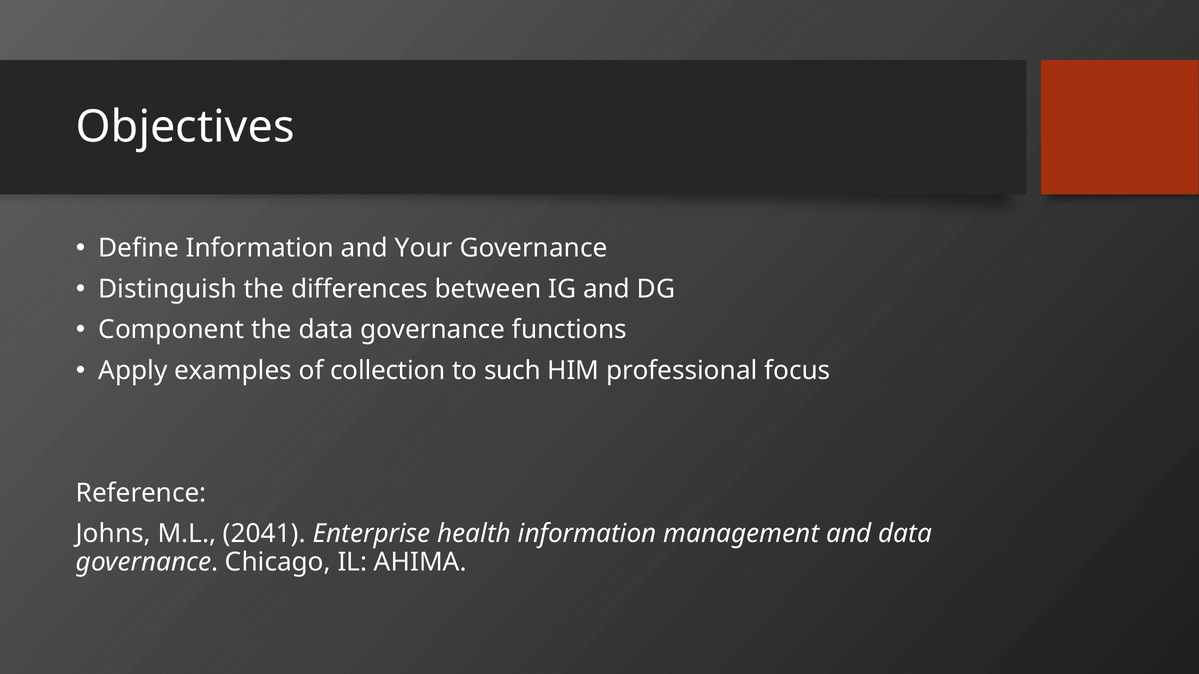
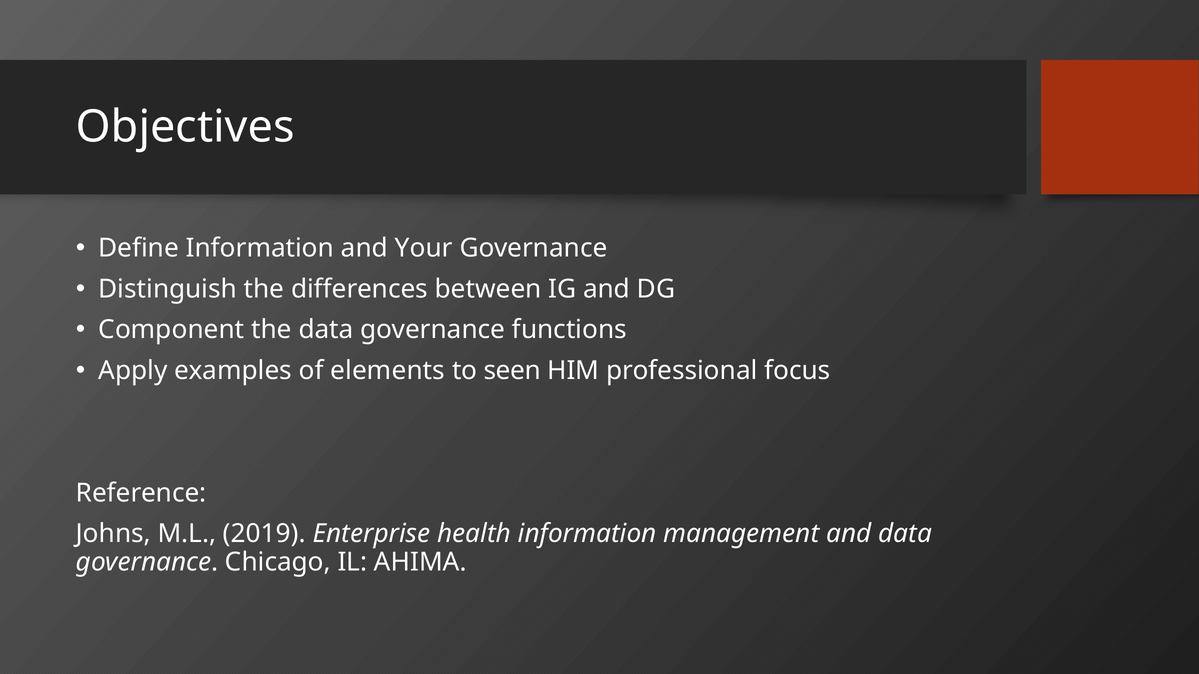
collection: collection -> elements
such: such -> seen
2041: 2041 -> 2019
